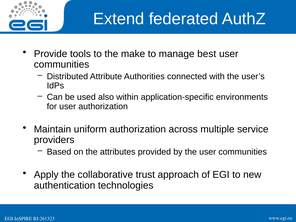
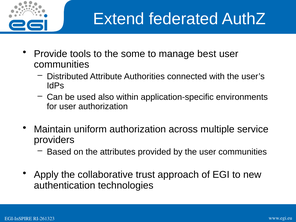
make: make -> some
